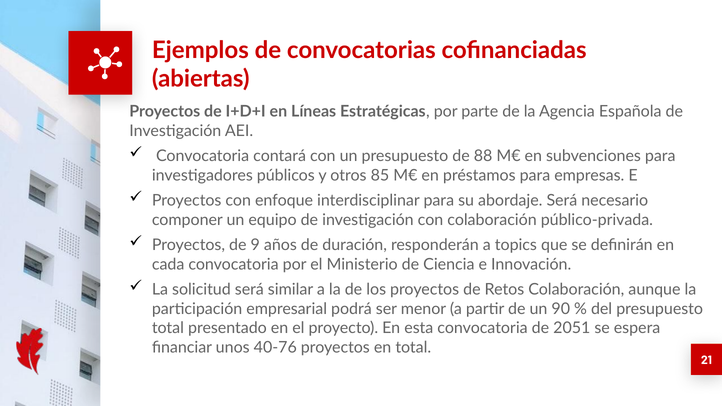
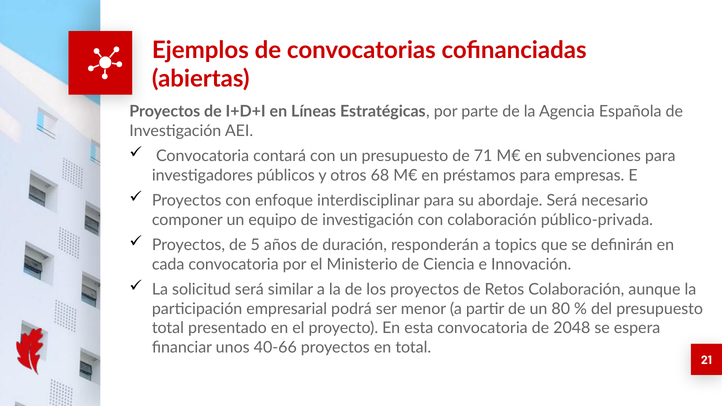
88: 88 -> 71
85: 85 -> 68
9: 9 -> 5
90: 90 -> 80
2051: 2051 -> 2048
40-76: 40-76 -> 40-66
